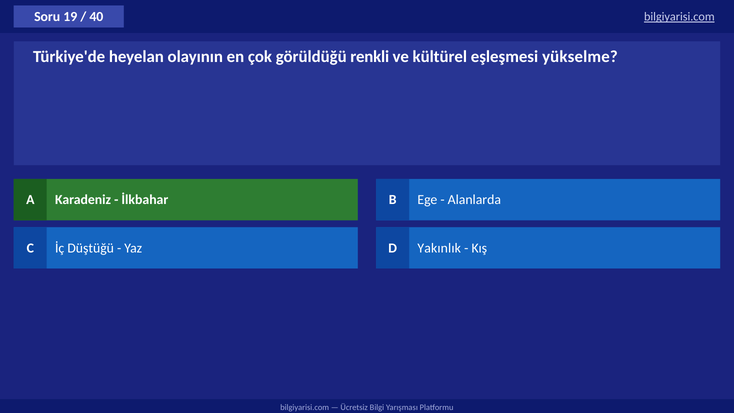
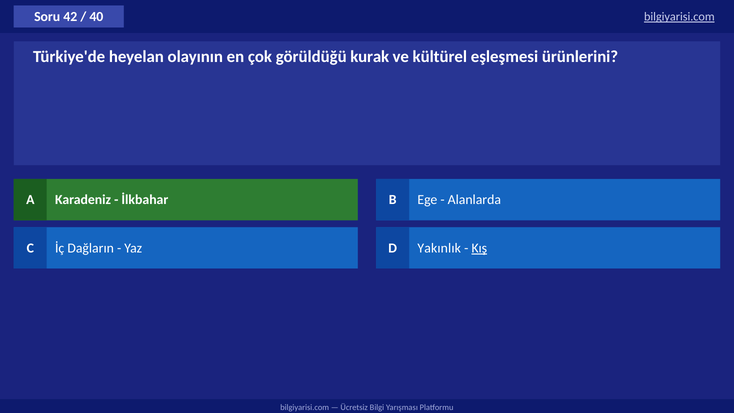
19: 19 -> 42
renkli: renkli -> kurak
yükselme: yükselme -> ürünlerini
Düştüğü: Düştüğü -> Dağların
Kış underline: none -> present
